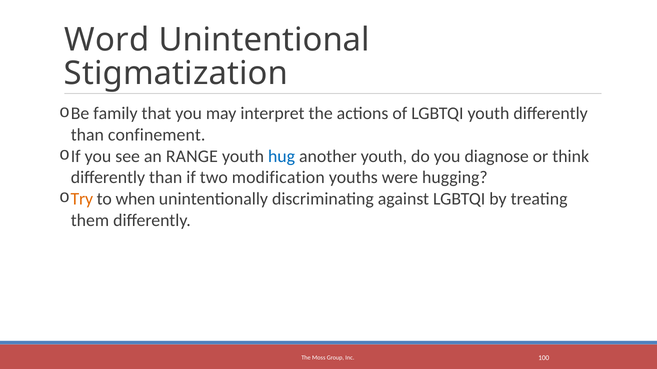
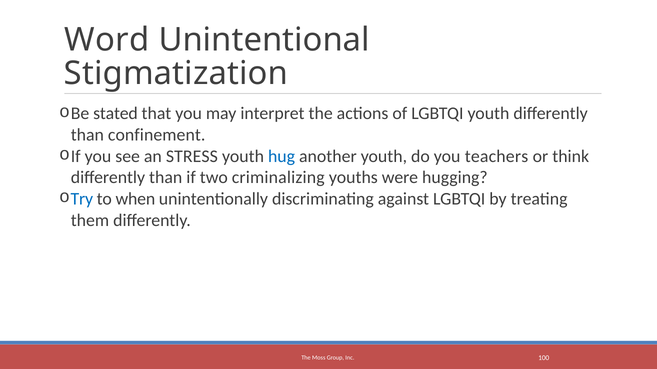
family: family -> stated
RANGE: RANGE -> STRESS
diagnose: diagnose -> teachers
modification: modification -> criminalizing
Try colour: orange -> blue
